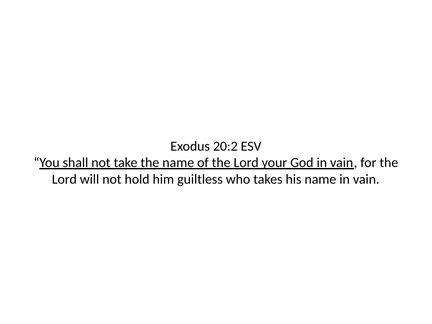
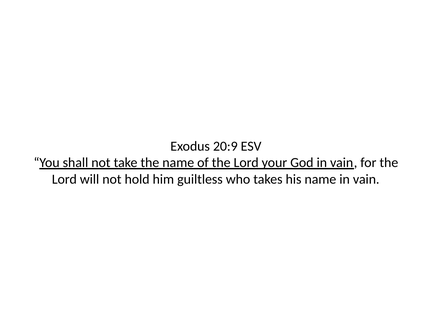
20:2: 20:2 -> 20:9
